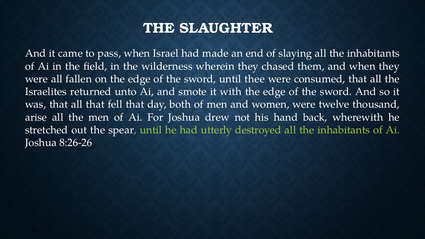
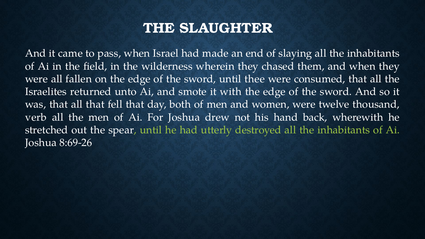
arise: arise -> verb
8:26-26: 8:26-26 -> 8:69-26
